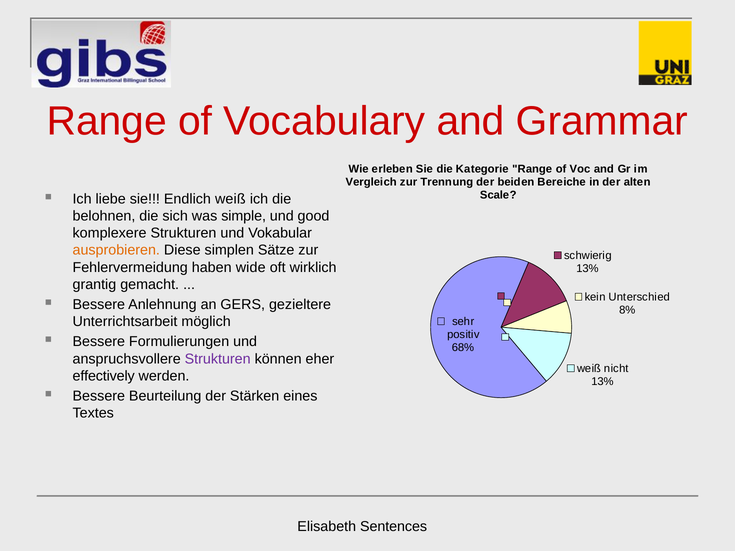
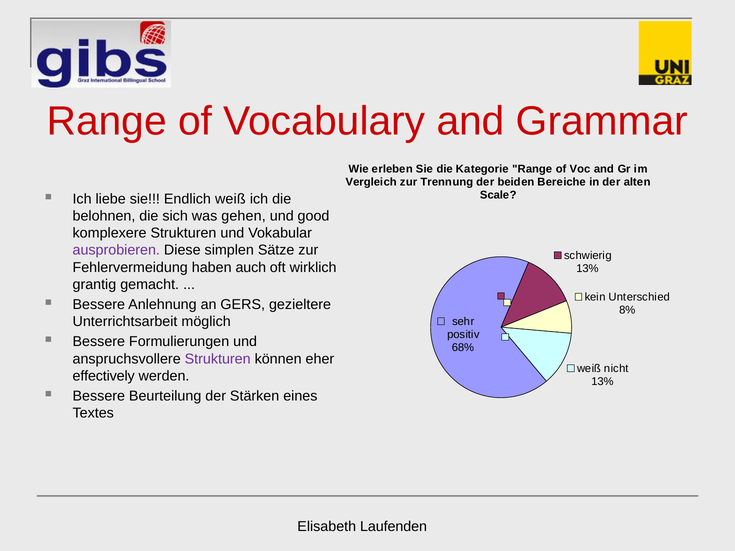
simple: simple -> gehen
ausprobieren colour: orange -> purple
wide: wide -> auch
Sentences: Sentences -> Laufenden
